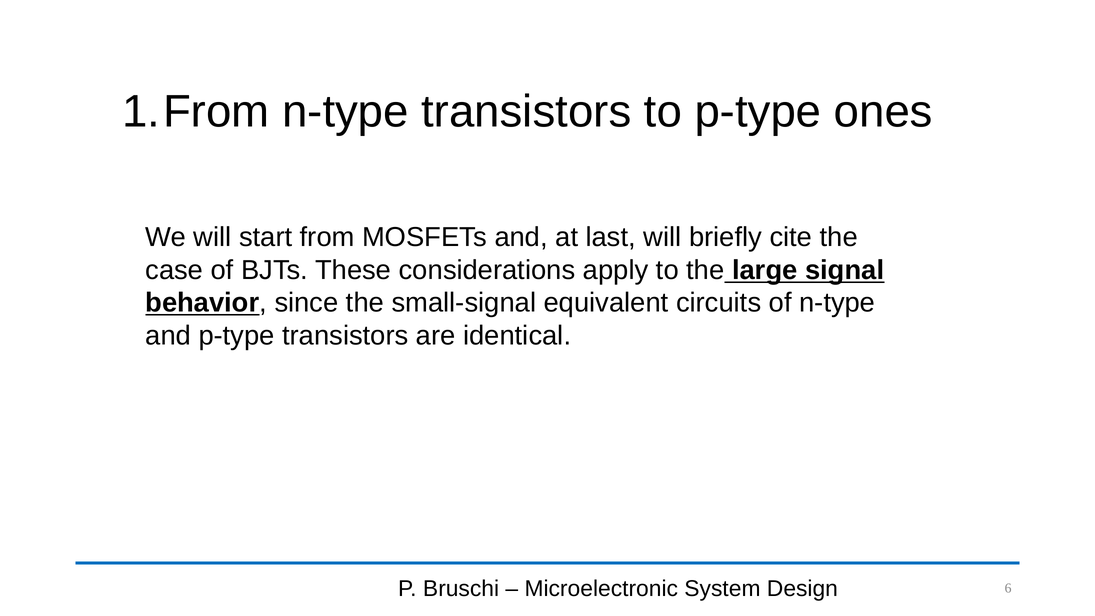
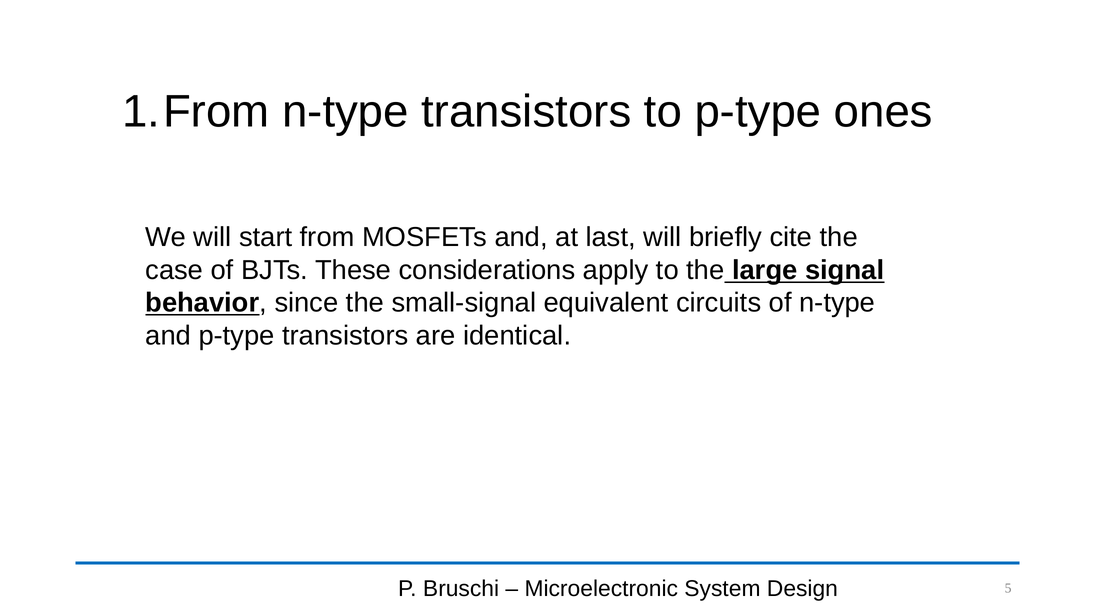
6: 6 -> 5
